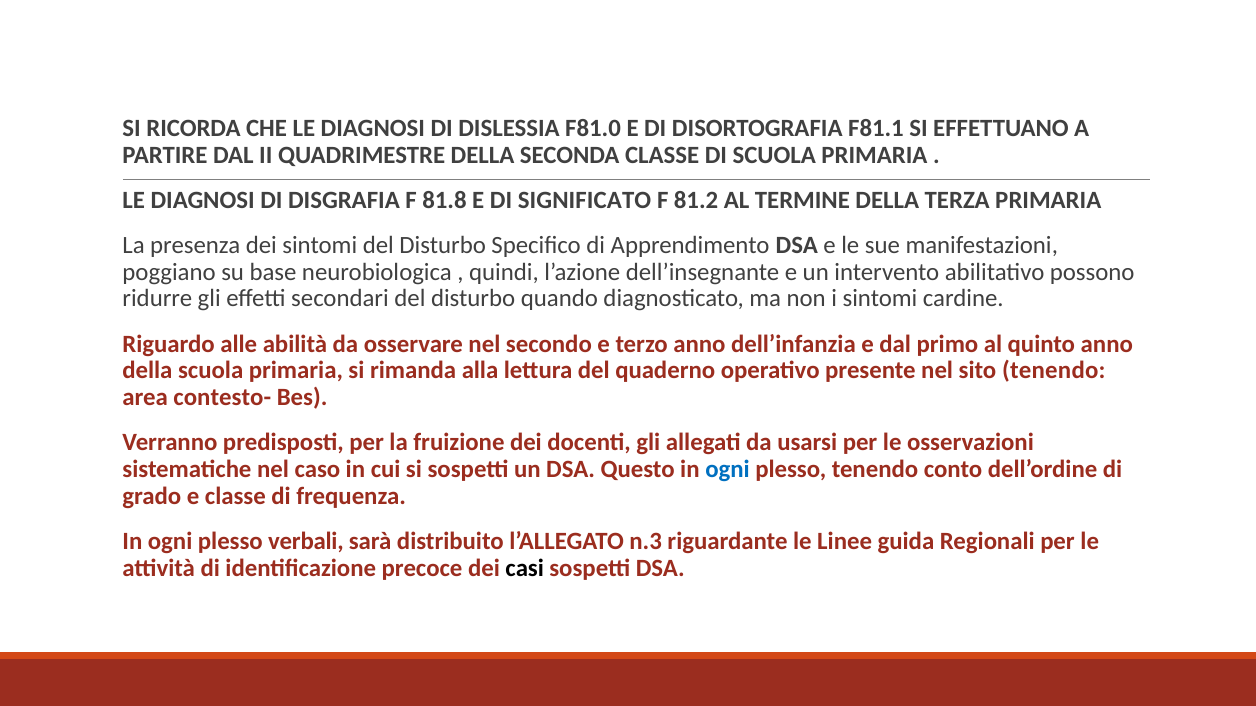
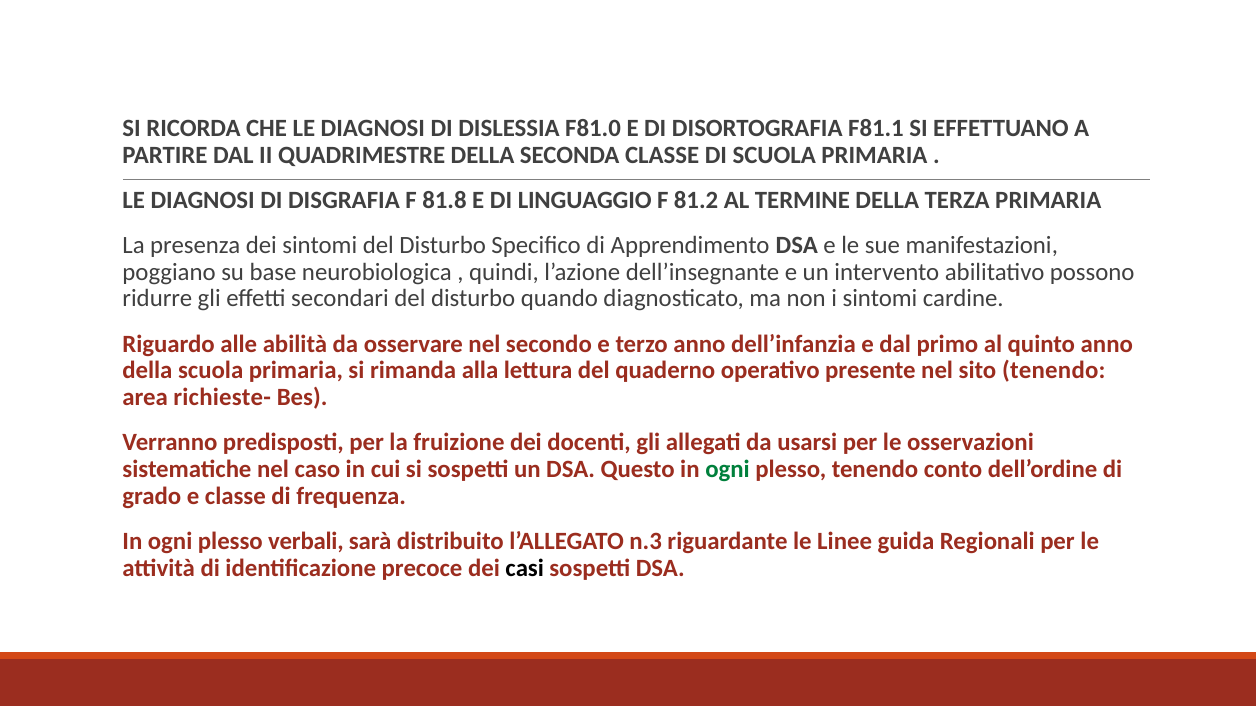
SIGNIFICATO: SIGNIFICATO -> LINGUAGGIO
contesto-: contesto- -> richieste-
ogni at (727, 470) colour: blue -> green
